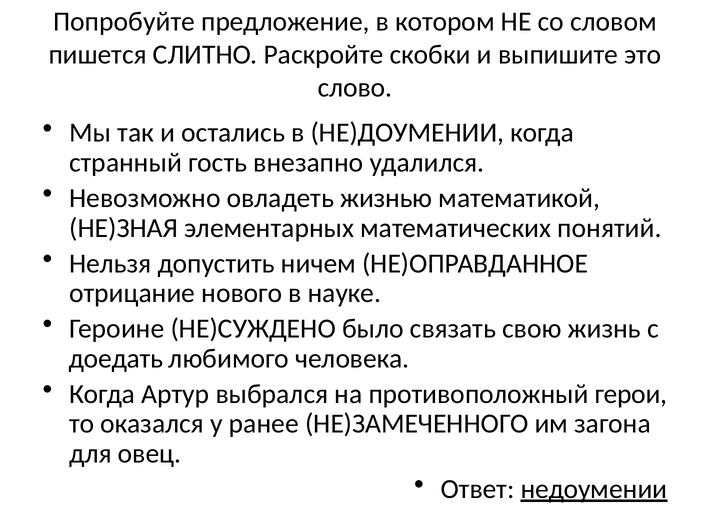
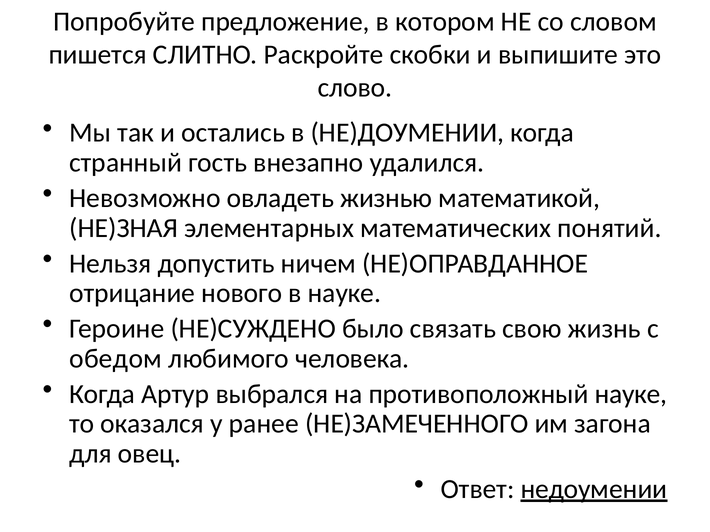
доедать: доедать -> обедом
противоположный герои: герои -> науке
